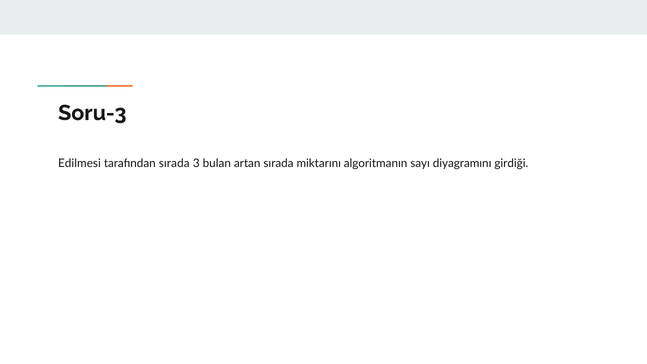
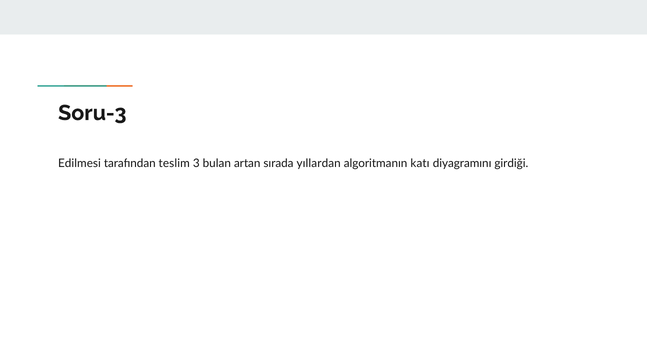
tarafından sırada: sırada -> teslim
miktarını: miktarını -> yıllardan
sayı: sayı -> katı
